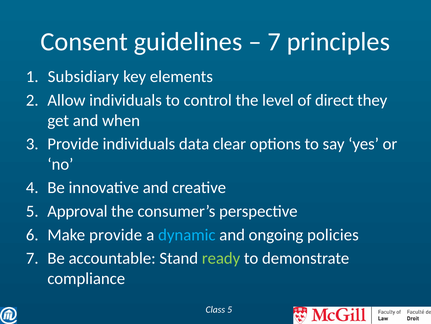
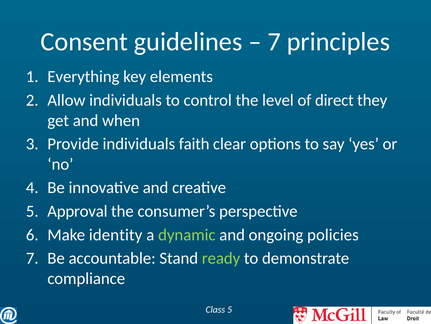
Subsidiary: Subsidiary -> Everything
data: data -> faith
Make provide: provide -> identity
dynamic colour: light blue -> light green
